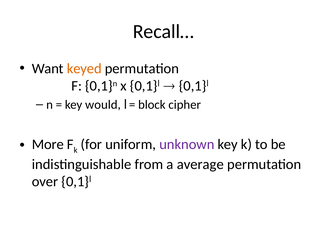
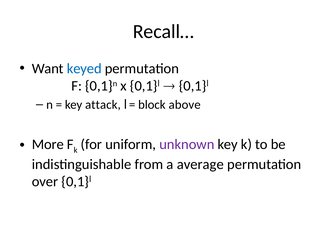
keyed colour: orange -> blue
would: would -> attack
cipher: cipher -> above
